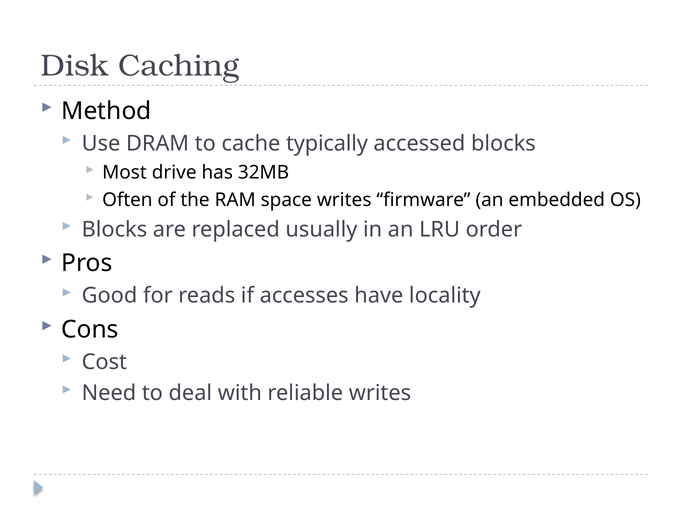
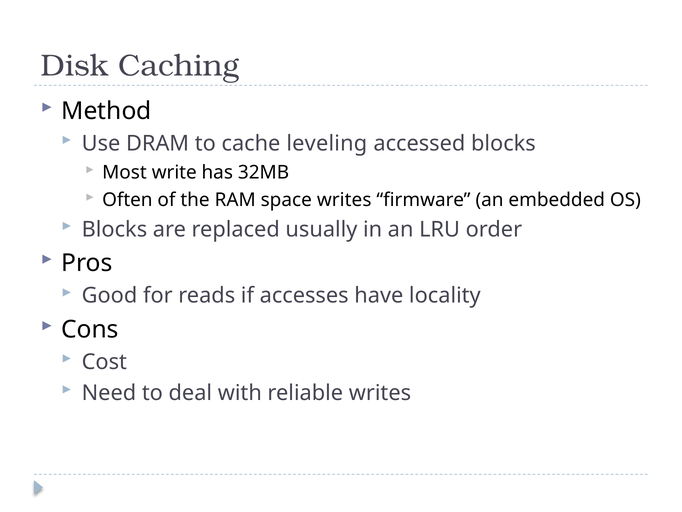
typically: typically -> leveling
drive: drive -> write
